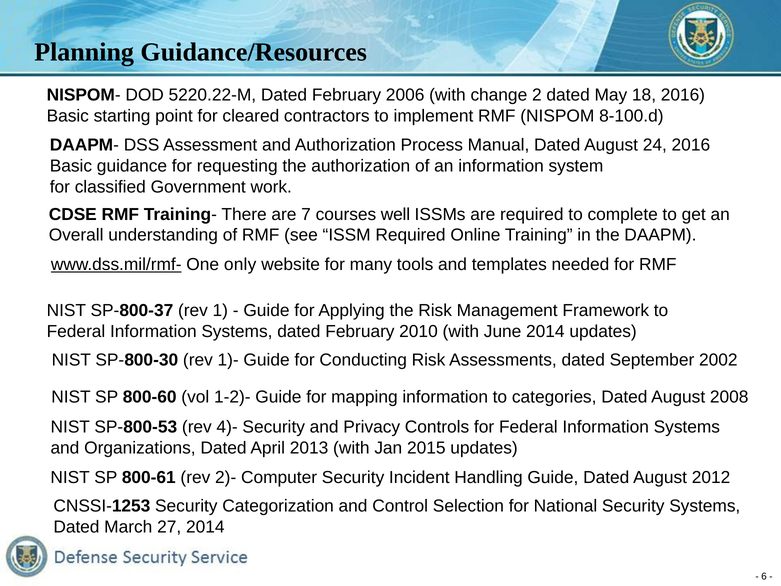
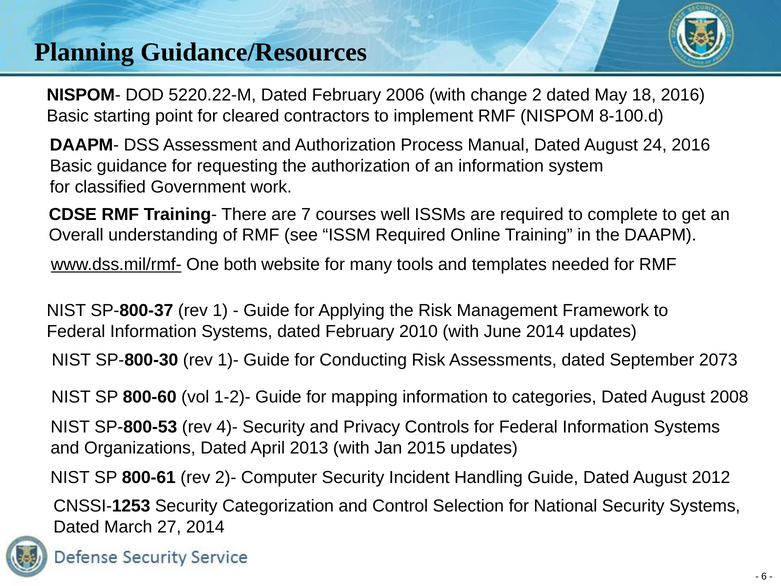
only: only -> both
2002: 2002 -> 2073
